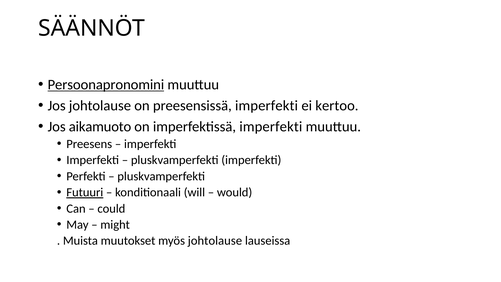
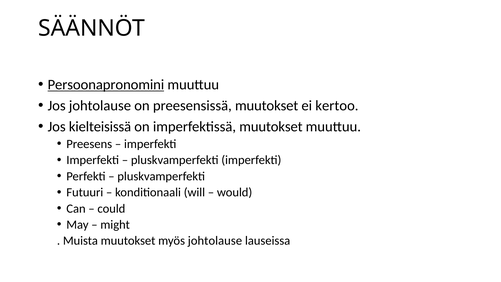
preesensissä imperfekti: imperfekti -> muutokset
aikamuoto: aikamuoto -> kielteisissä
imperfektissä imperfekti: imperfekti -> muutokset
Futuuri underline: present -> none
